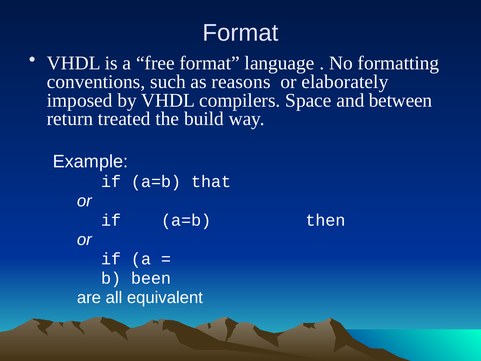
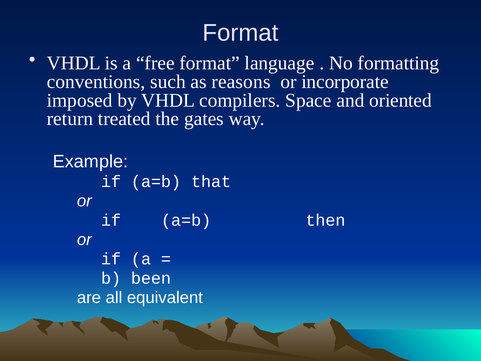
elaborately: elaborately -> incorporate
between: between -> oriented
build: build -> gates
